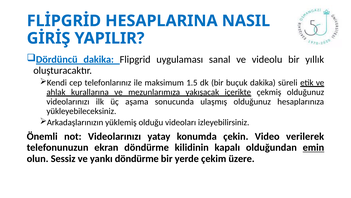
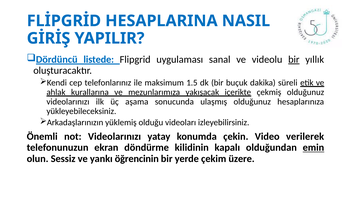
Dördüncü dakika: dakika -> listede
bir at (294, 59) underline: none -> present
yankı döndürme: döndürme -> öğrencinin
